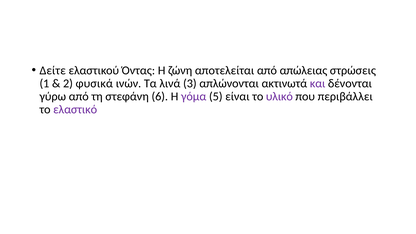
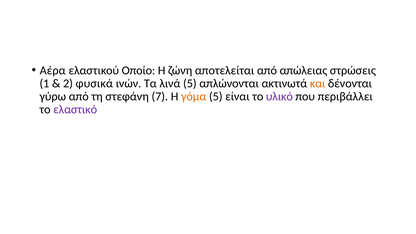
Δείτε: Δείτε -> Αέρα
Όντας: Όντας -> Οποίο
λινά 3: 3 -> 5
και colour: purple -> orange
6: 6 -> 7
γόμα colour: purple -> orange
